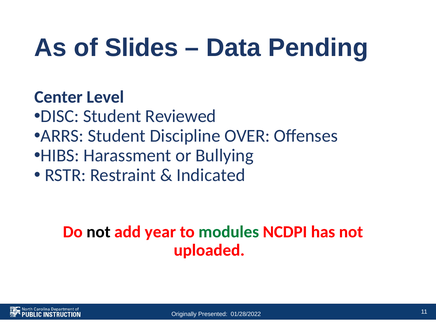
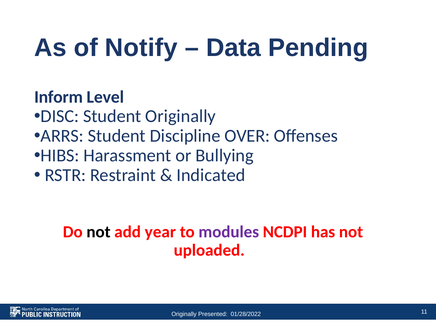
Slides: Slides -> Notify
Center: Center -> Inform
Student Reviewed: Reviewed -> Originally
modules colour: green -> purple
